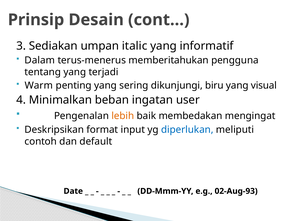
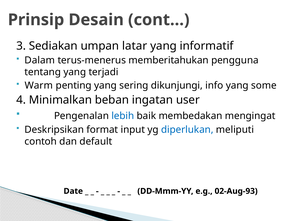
italic: italic -> latar
biru: biru -> info
visual: visual -> some
lebih colour: orange -> blue
